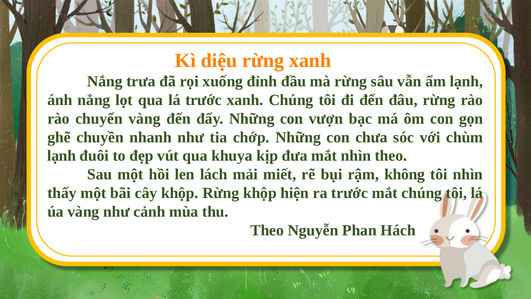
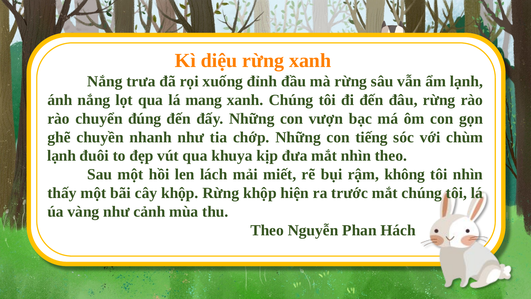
lá trước: trước -> mang
chuyển vàng: vàng -> đúng
chưa: chưa -> tiếng
